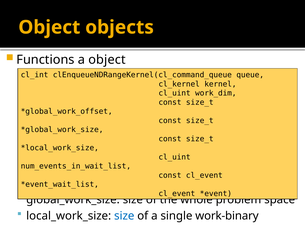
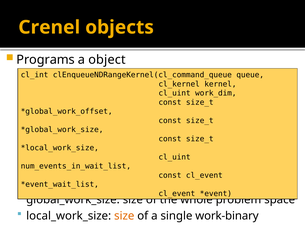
Object at (49, 27): Object -> Crenel
Functions: Functions -> Programs
size at (124, 216) colour: blue -> orange
